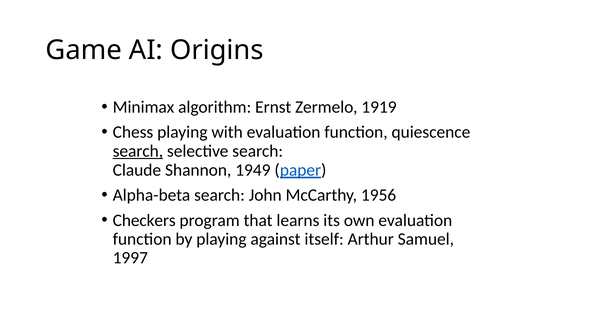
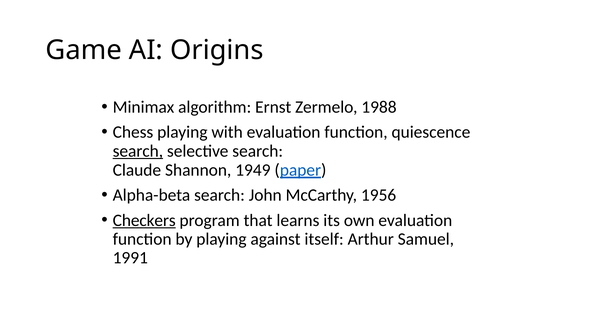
1919: 1919 -> 1988
Checkers underline: none -> present
1997: 1997 -> 1991
